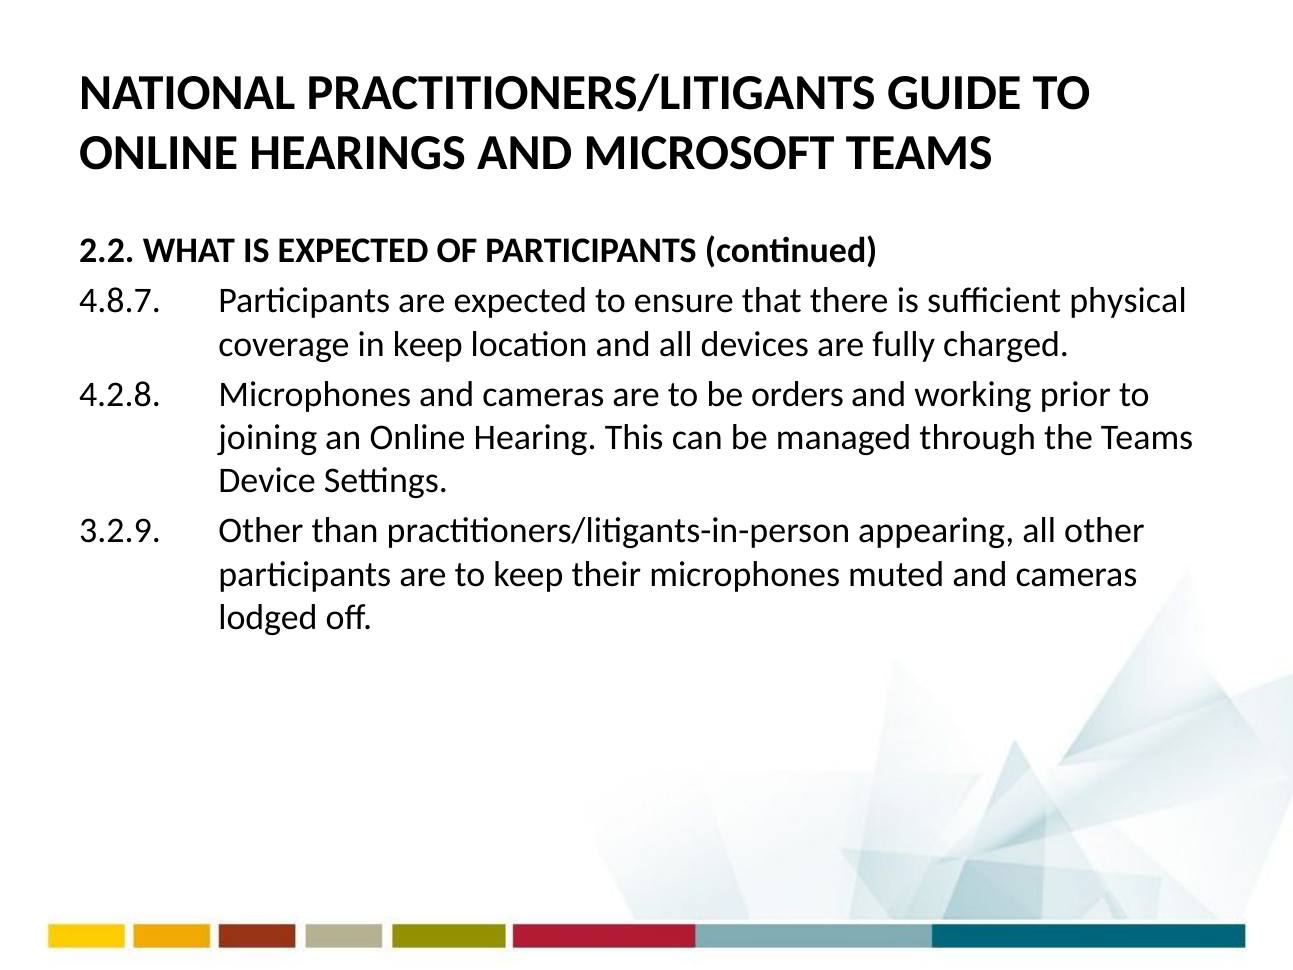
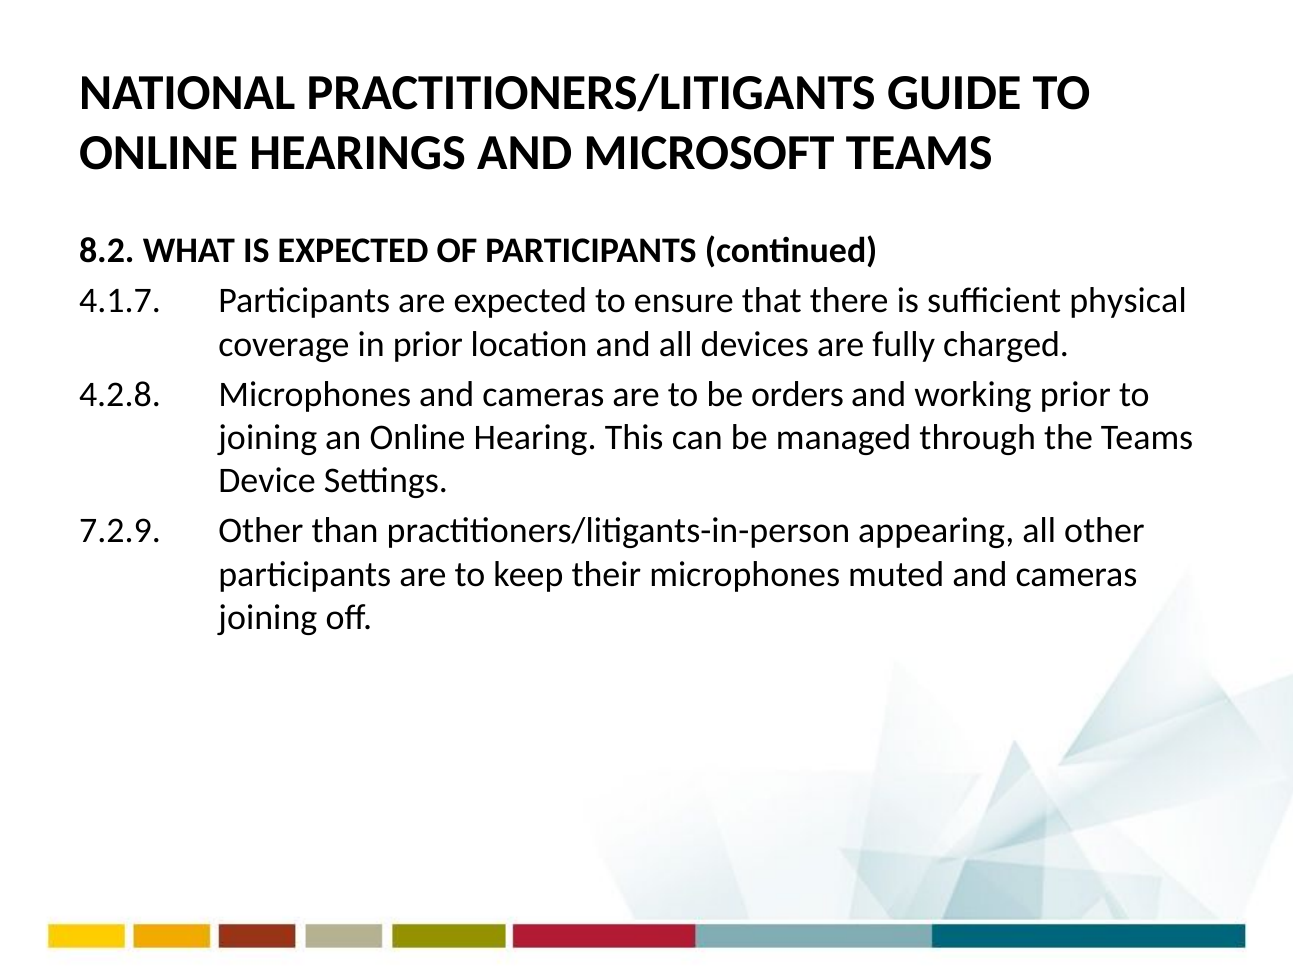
2.2: 2.2 -> 8.2
4.8.7: 4.8.7 -> 4.1.7
in keep: keep -> prior
3.2.9: 3.2.9 -> 7.2.9
lodged at (268, 617): lodged -> joining
